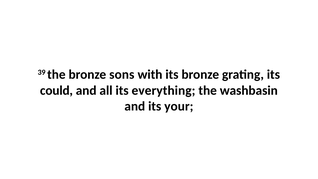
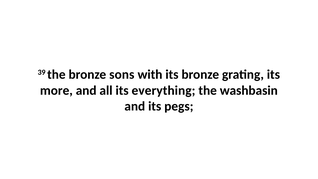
could: could -> more
your: your -> pegs
